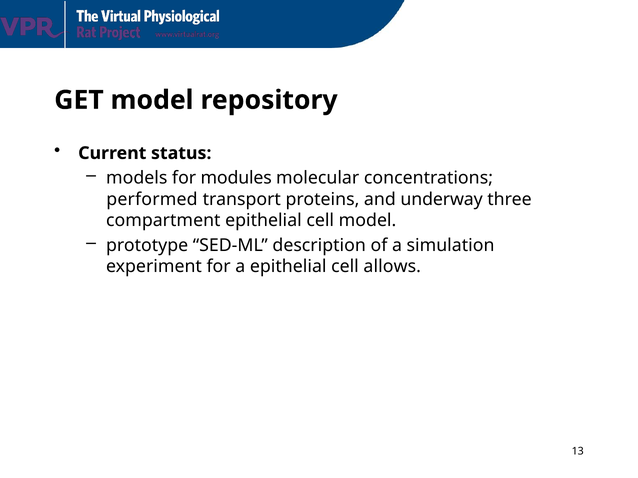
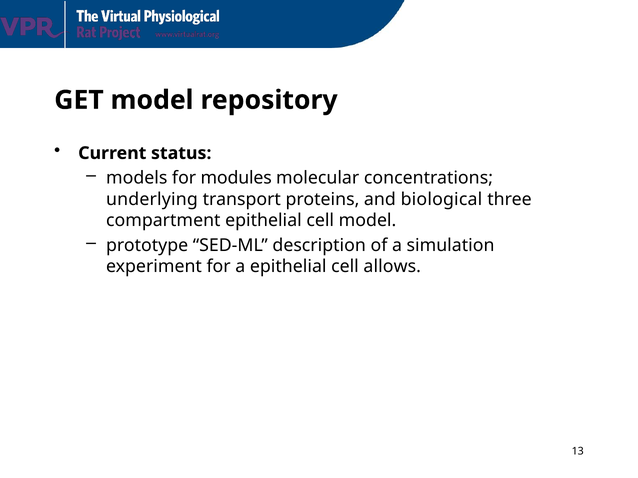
performed: performed -> underlying
underway: underway -> biological
